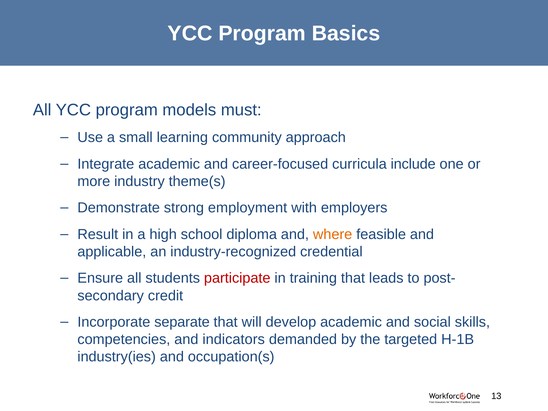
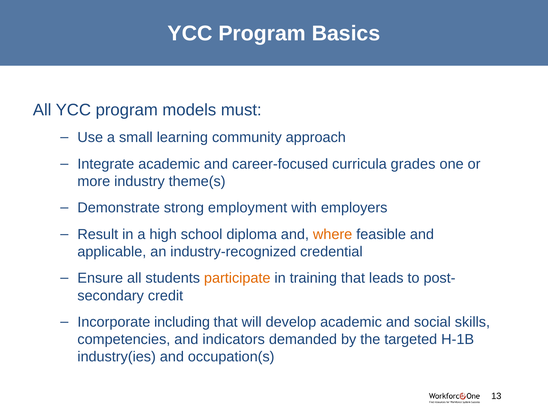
include: include -> grades
participate colour: red -> orange
separate: separate -> including
